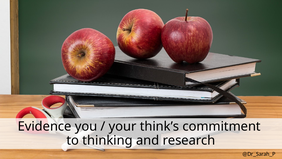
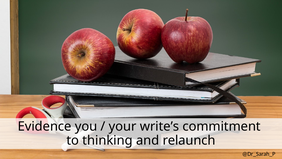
think’s: think’s -> write’s
research: research -> relaunch
